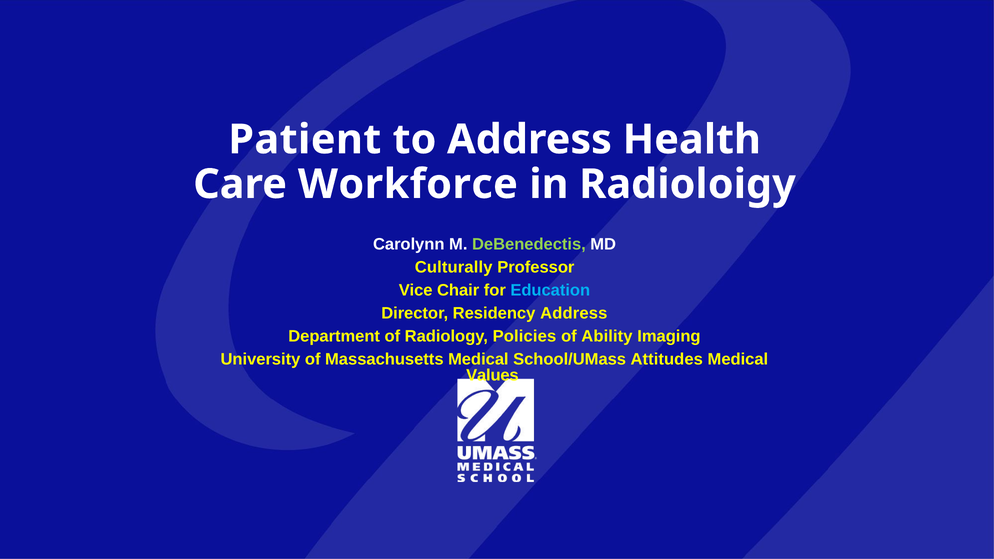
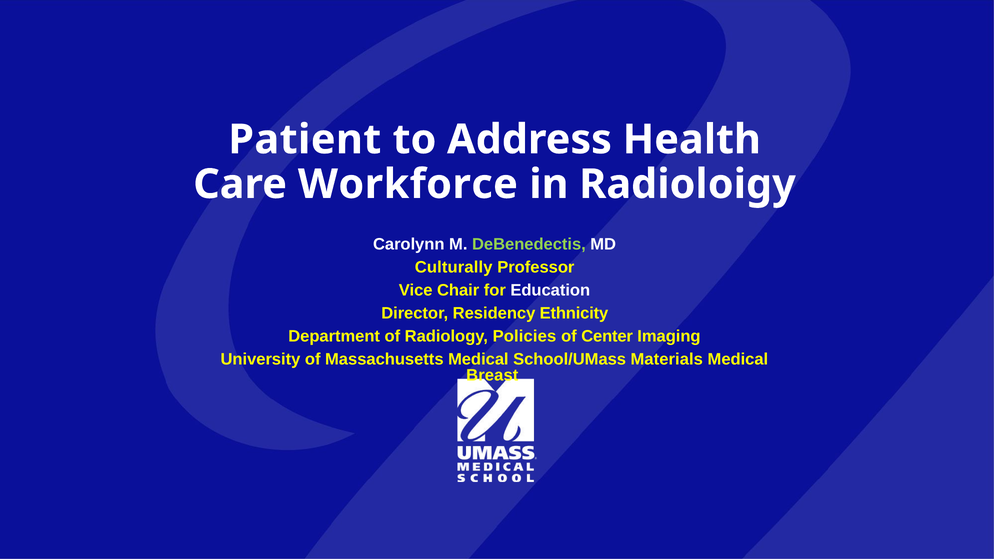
Education colour: light blue -> white
Residency Address: Address -> Ethnicity
Ability: Ability -> Center
Attitudes: Attitudes -> Materials
Values: Values -> Breast
